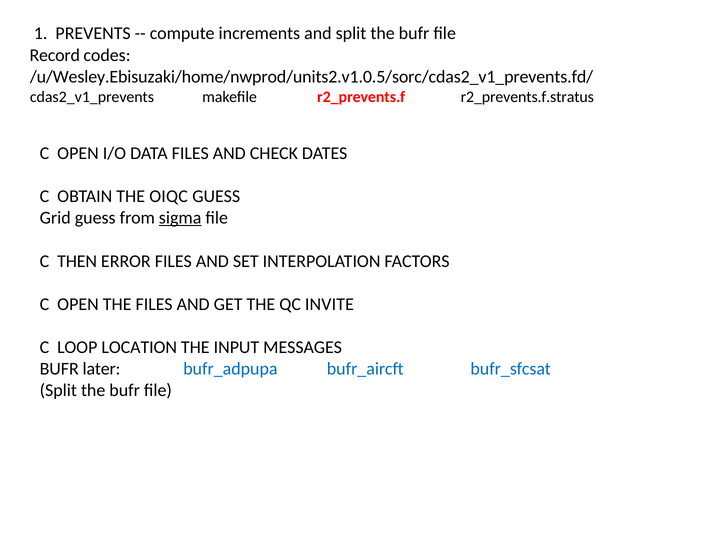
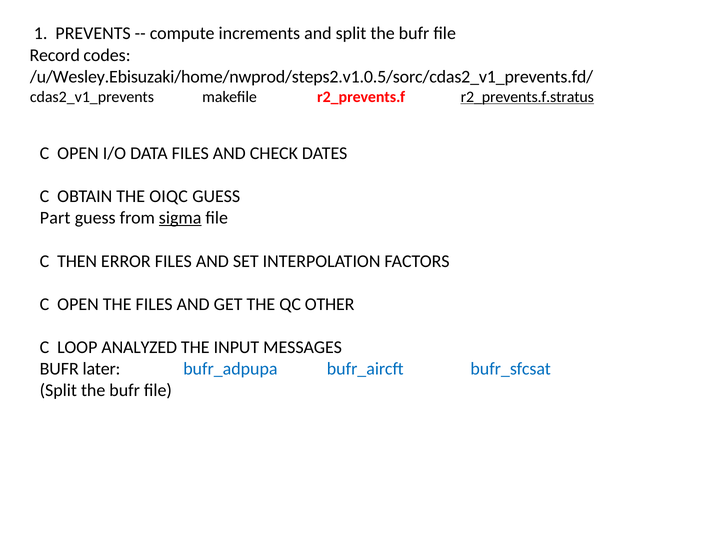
/u/Wesley.Ebisuzaki/home/nwprod/units2.v1.0.5/sorc/cdas2_v1_prevents.fd/: /u/Wesley.Ebisuzaki/home/nwprod/units2.v1.0.5/sorc/cdas2_v1_prevents.fd/ -> /u/Wesley.Ebisuzaki/home/nwprod/steps2.v1.0.5/sorc/cdas2_v1_prevents.fd/
r2_prevents.f.stratus underline: none -> present
Grid: Grid -> Part
INVITE: INVITE -> OTHER
LOCATION: LOCATION -> ANALYZED
